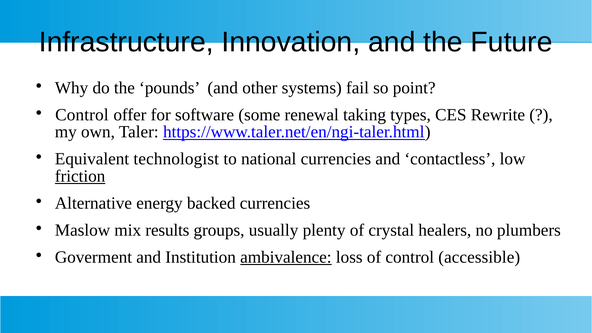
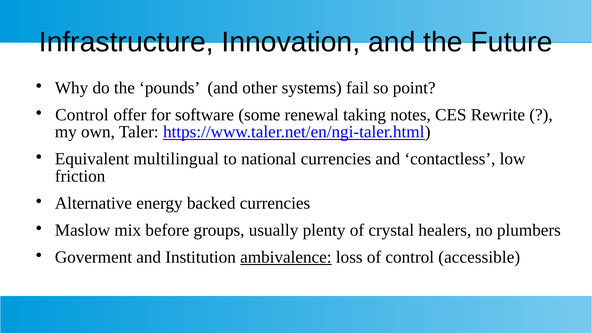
types: types -> notes
technologist: technologist -> multilingual
friction underline: present -> none
results: results -> before
